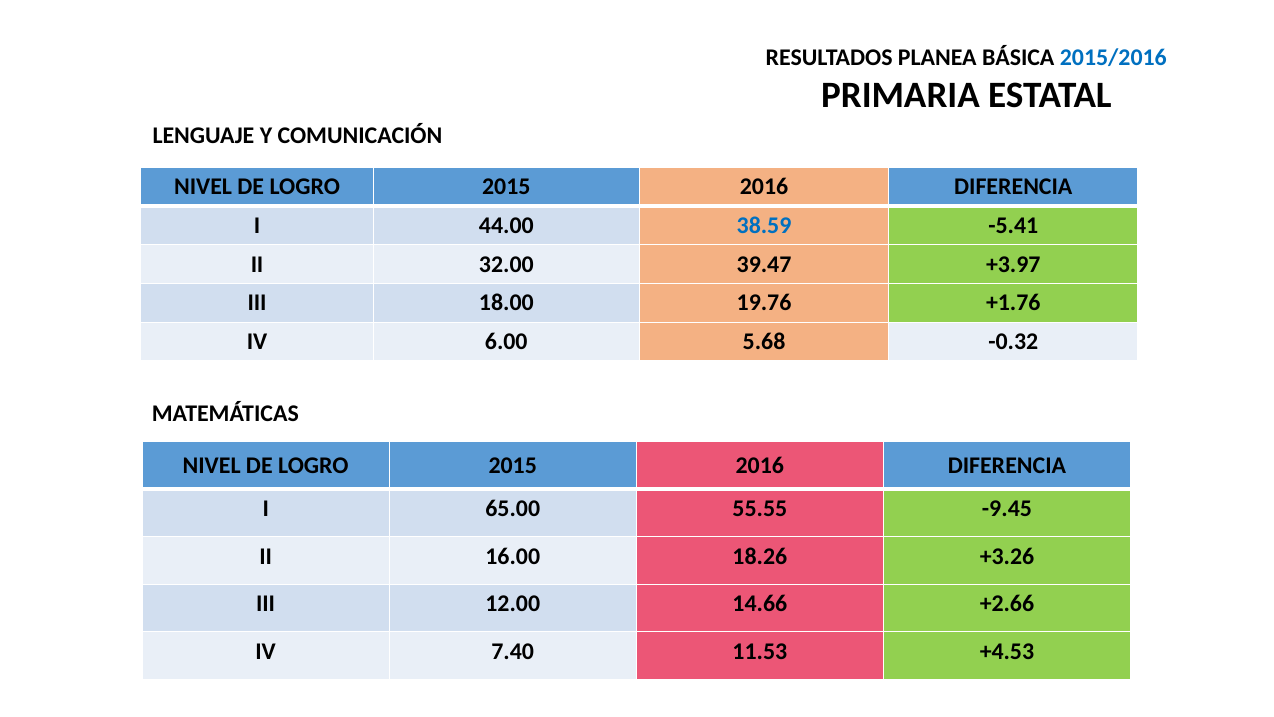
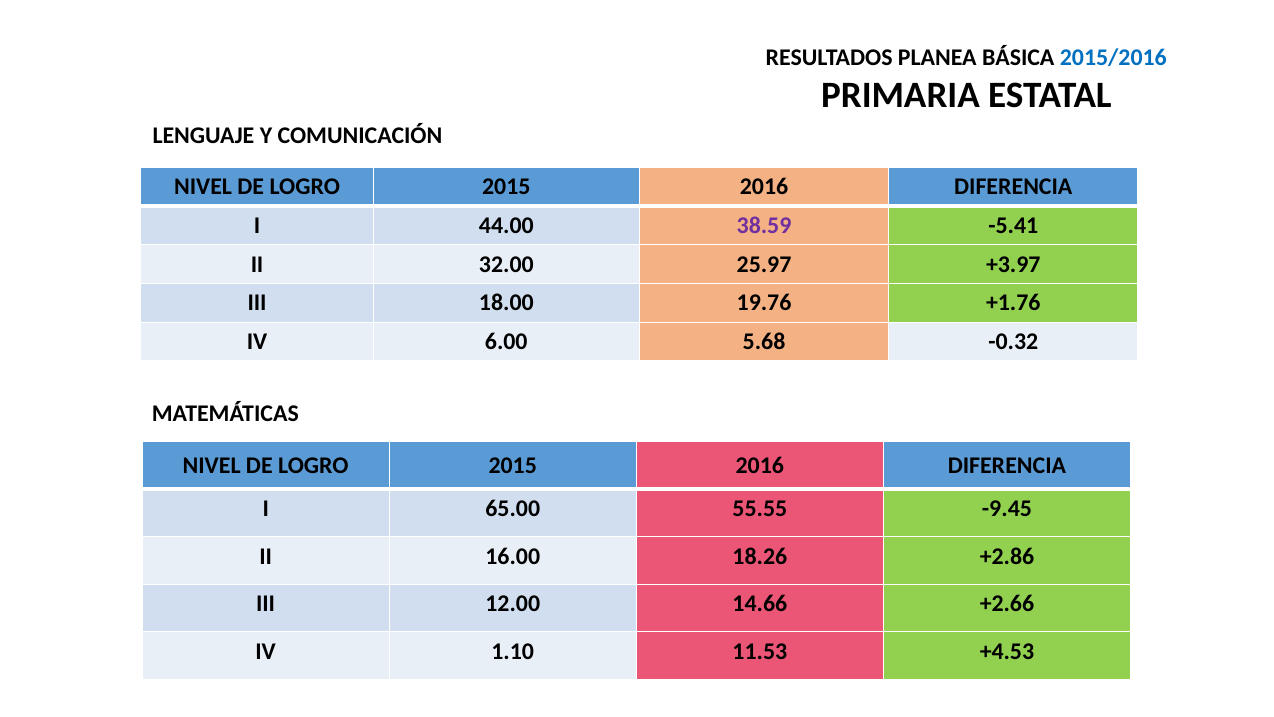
38.59 colour: blue -> purple
39.47: 39.47 -> 25.97
+3.26: +3.26 -> +2.86
7.40: 7.40 -> 1.10
